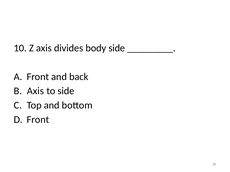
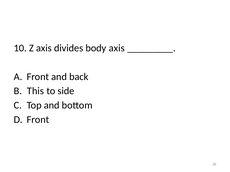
body side: side -> axis
Axis at (35, 91): Axis -> This
